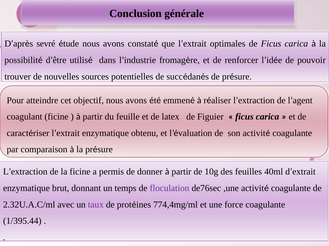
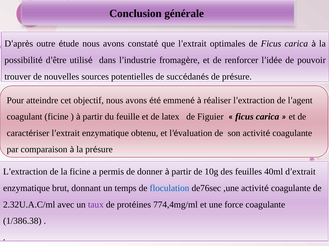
sevré: sevré -> outre
floculation colour: purple -> blue
1/395.44: 1/395.44 -> 1/386.38
